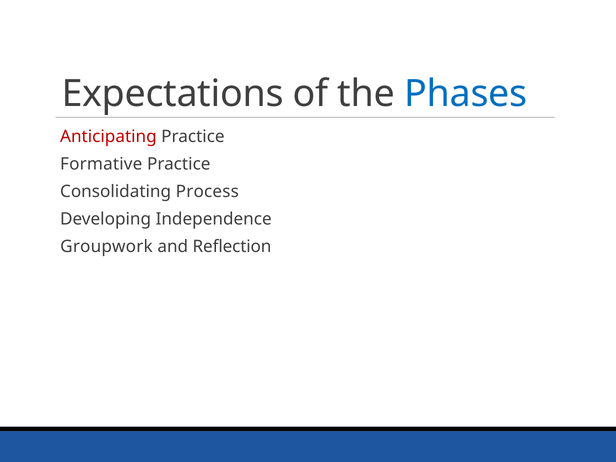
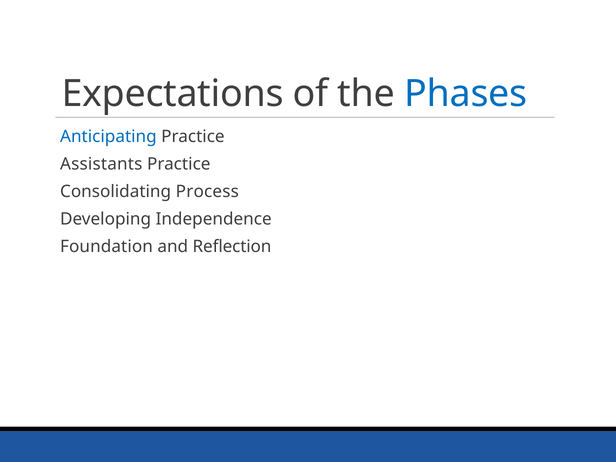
Anticipating colour: red -> blue
Formative: Formative -> Assistants
Groupwork: Groupwork -> Foundation
